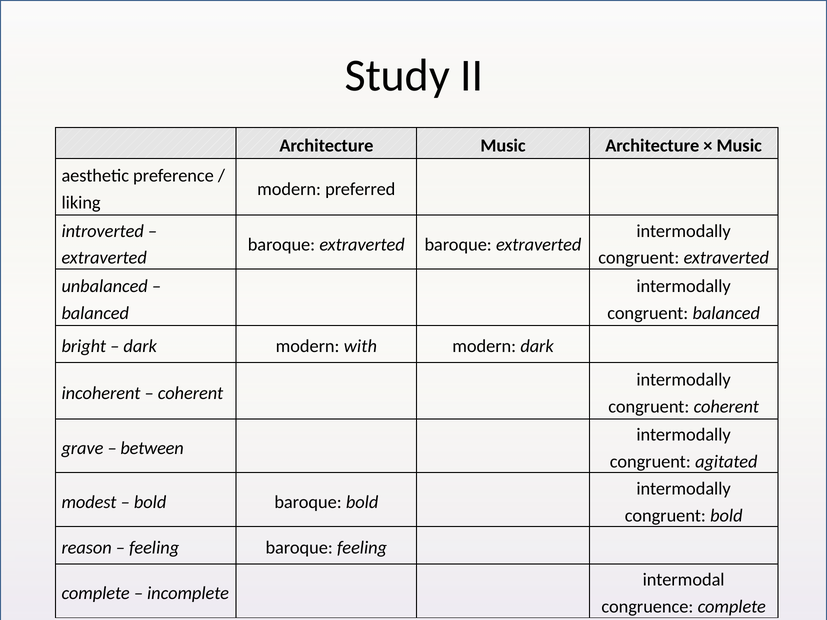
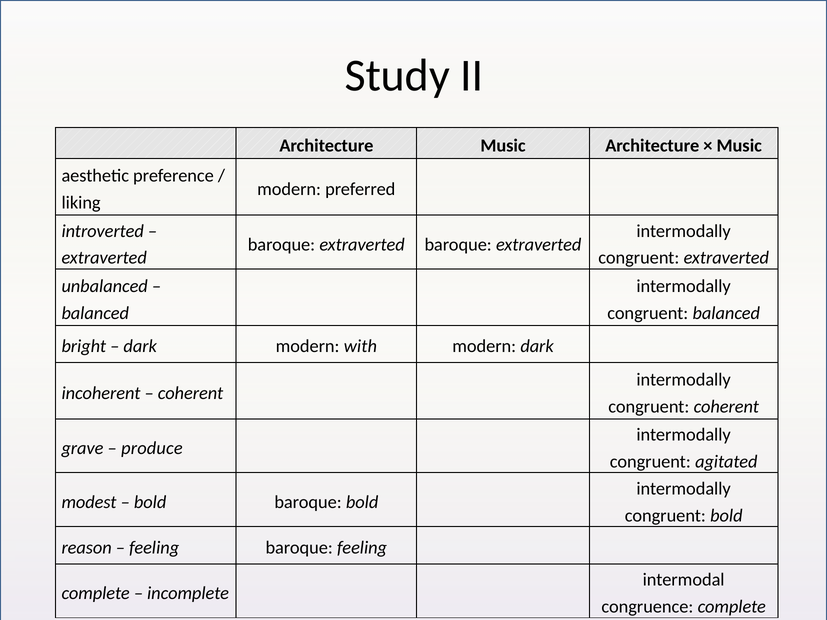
between: between -> produce
